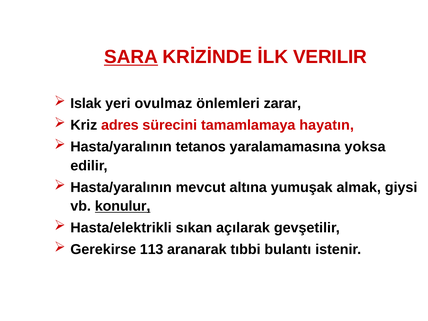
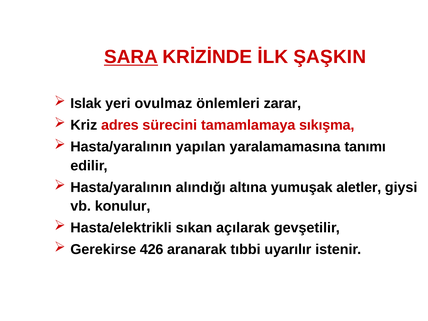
VERILIR: VERILIR -> ŞAŞKIN
hayatın: hayatın -> sıkışma
tetanos: tetanos -> yapılan
yoksa: yoksa -> tanımı
mevcut: mevcut -> alındığı
almak: almak -> aletler
konulur underline: present -> none
113: 113 -> 426
bulantı: bulantı -> uyarılır
